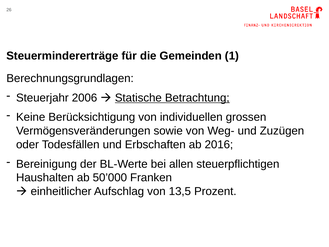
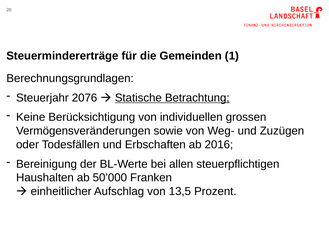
2006: 2006 -> 2076
